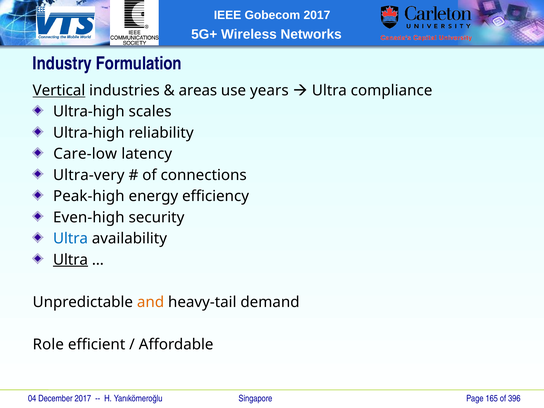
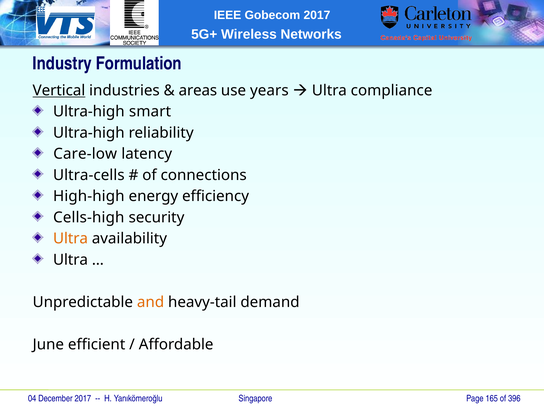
scales: scales -> smart
Ultra-very: Ultra-very -> Ultra-cells
Peak-high: Peak-high -> High-high
Even-high: Even-high -> Cells-high
Ultra at (71, 239) colour: blue -> orange
Ultra at (71, 260) underline: present -> none
Role: Role -> June
